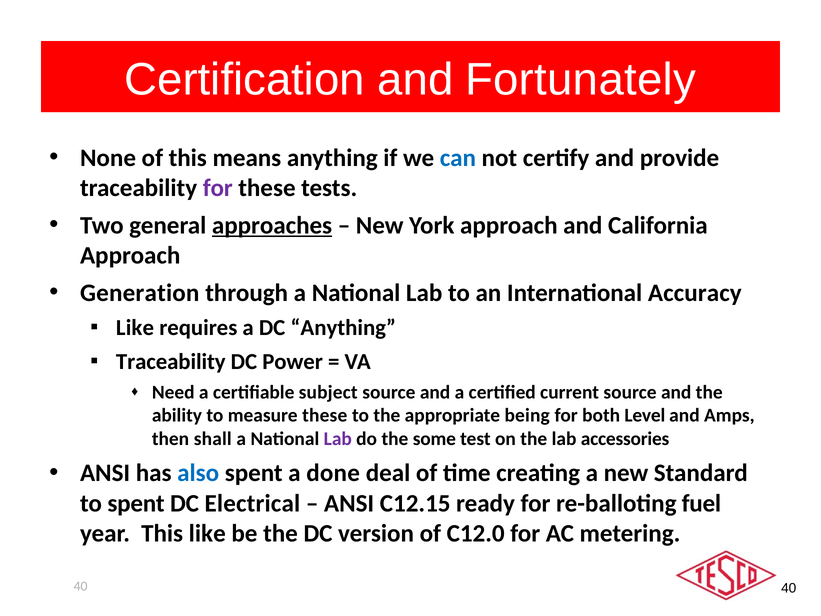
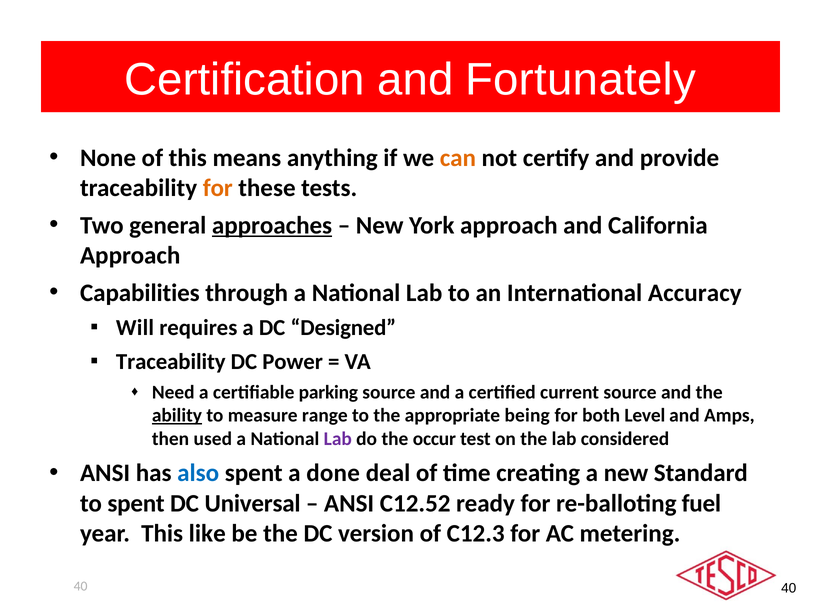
can colour: blue -> orange
for at (218, 188) colour: purple -> orange
Generation: Generation -> Capabilities
Like at (135, 328): Like -> Will
DC Anything: Anything -> Designed
subject: subject -> parking
ability underline: none -> present
measure these: these -> range
shall: shall -> used
some: some -> occur
accessories: accessories -> considered
Electrical: Electrical -> Universal
C12.15: C12.15 -> C12.52
C12.0: C12.0 -> C12.3
